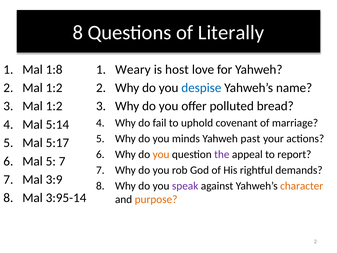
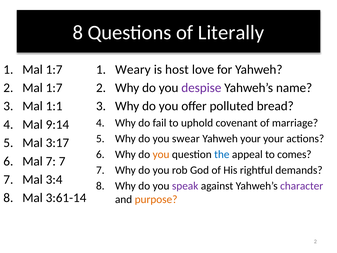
1:8 at (54, 69): 1:8 -> 1:7
2 Mal 1:2: 1:2 -> 1:7
despise colour: blue -> purple
3 Mal 1:2: 1:2 -> 1:1
5:14: 5:14 -> 9:14
minds: minds -> swear
Yahweh past: past -> your
5:17: 5:17 -> 3:17
the colour: purple -> blue
report: report -> comes
Mal 5: 5 -> 7
3:9: 3:9 -> 3:4
character colour: orange -> purple
3:95-14: 3:95-14 -> 3:61-14
